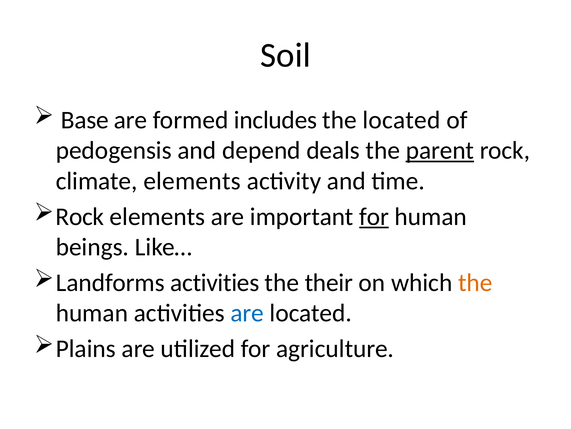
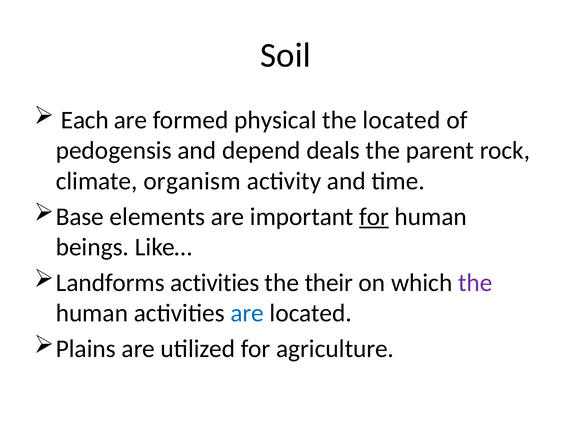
Base: Base -> Each
includes: includes -> physical
parent underline: present -> none
climate elements: elements -> organism
Rock at (80, 216): Rock -> Base
the at (475, 282) colour: orange -> purple
